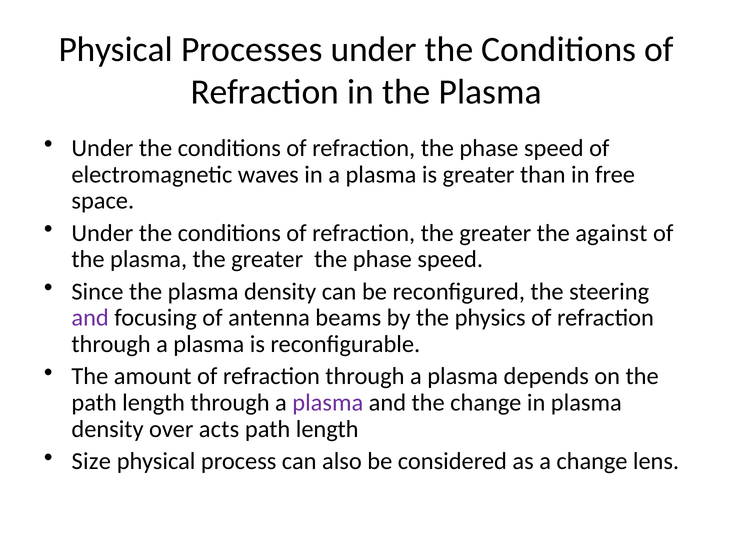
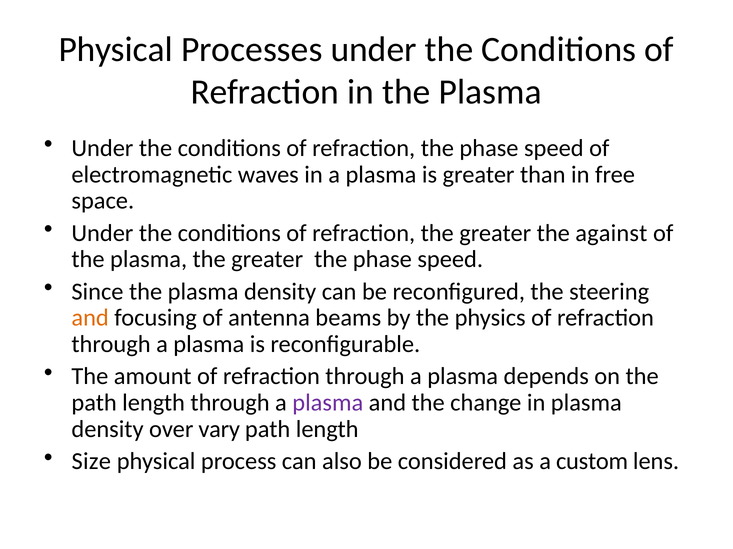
and at (90, 318) colour: purple -> orange
acts: acts -> vary
a change: change -> custom
